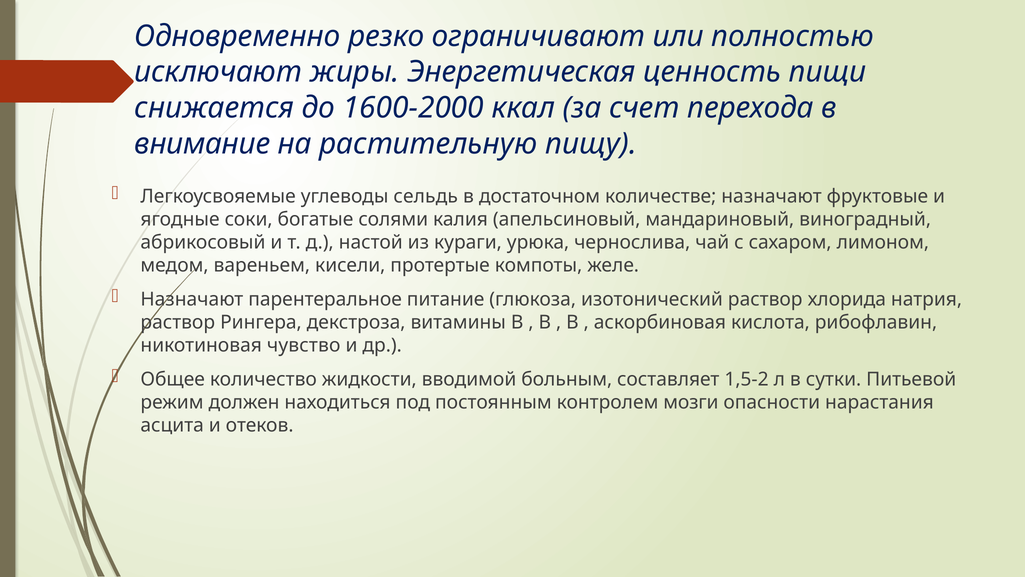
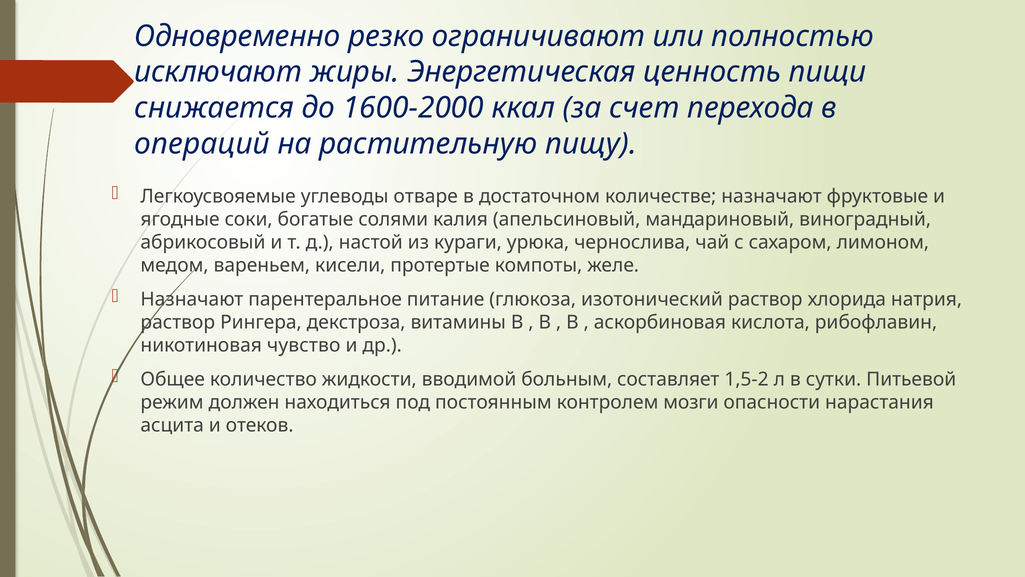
внимание: внимание -> операций
сельдь: сельдь -> отваре
